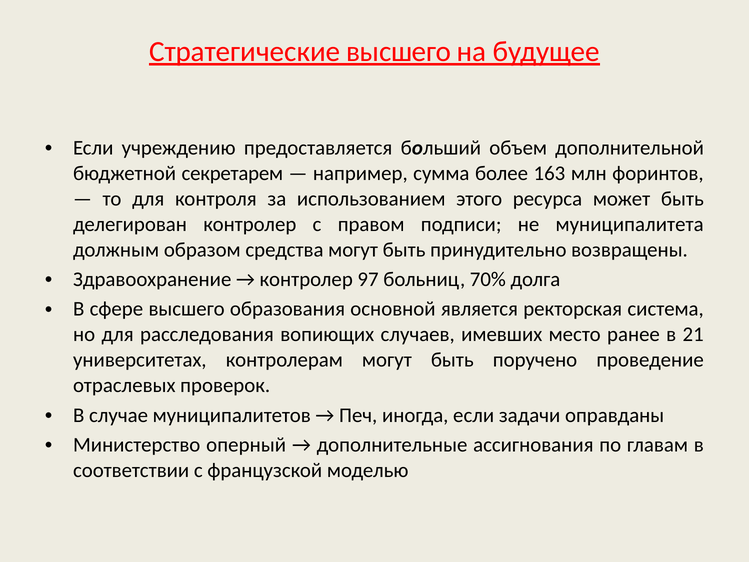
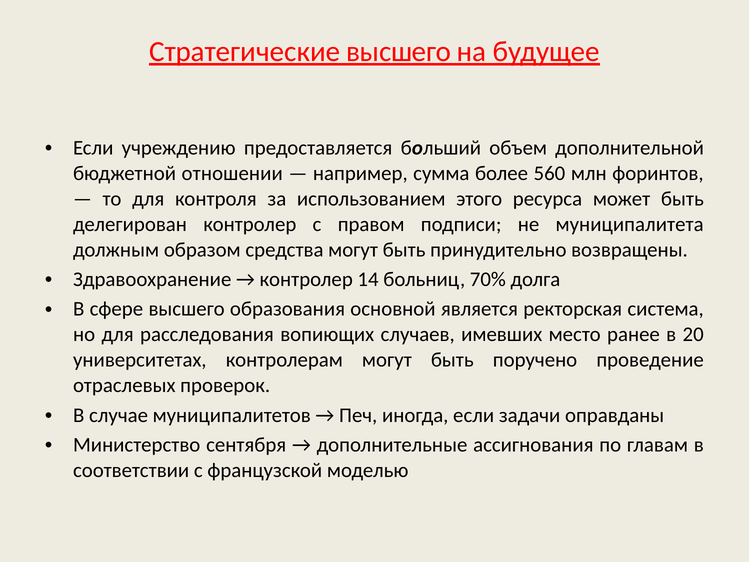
секретарем: секретарем -> отношении
163: 163 -> 560
97: 97 -> 14
21: 21 -> 20
оперный: оперный -> сентября
